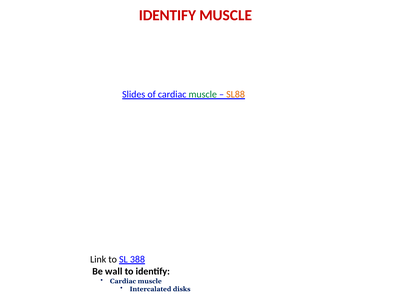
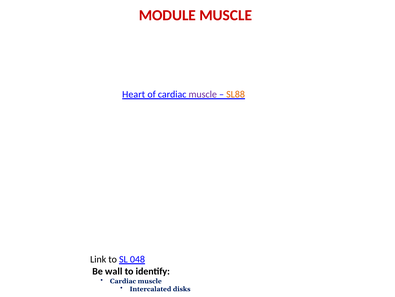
IDENTIFY at (167, 15): IDENTIFY -> MODULE
Slides: Slides -> Heart
muscle at (203, 94) colour: green -> purple
388: 388 -> 048
